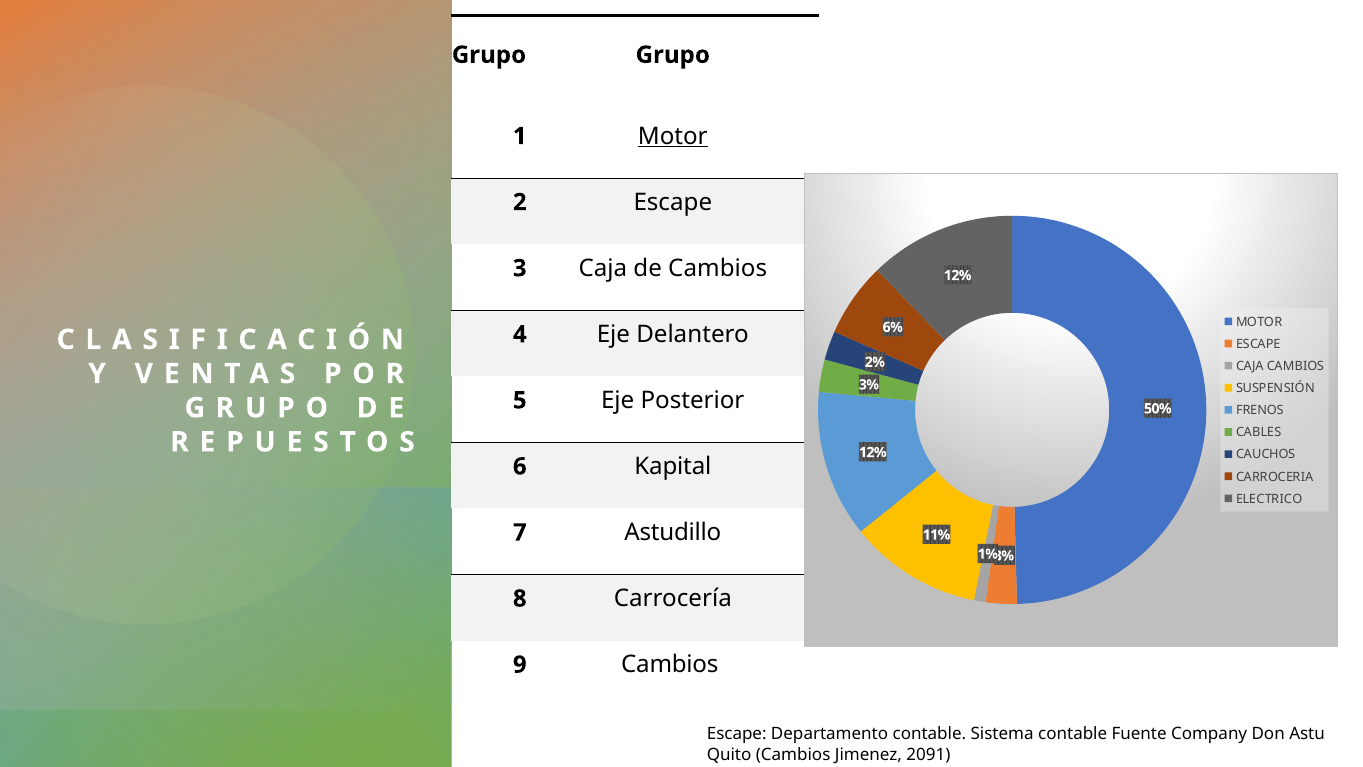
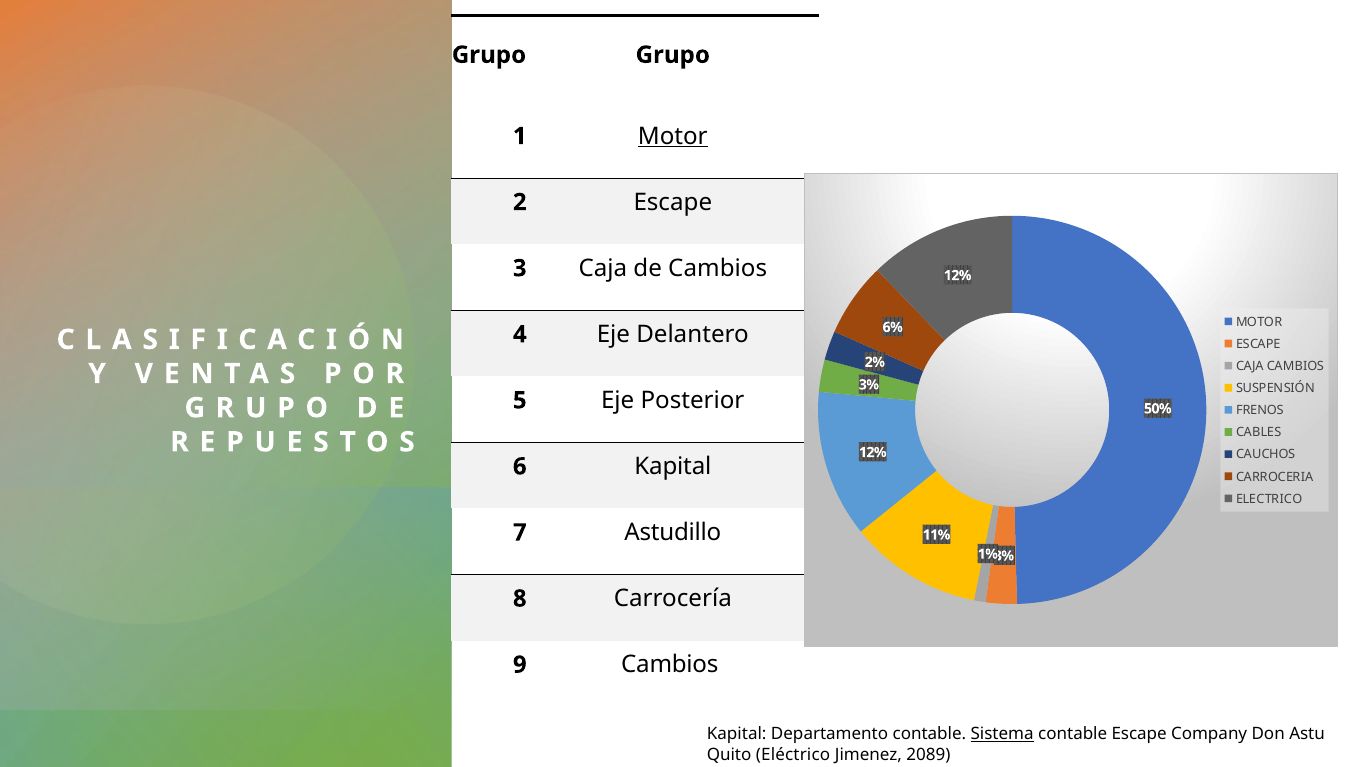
Escape at (737, 734): Escape -> Kapital
Sistema underline: none -> present
contable Fuente: Fuente -> Escape
Quito Cambios: Cambios -> Eléctrico
2091: 2091 -> 2089
